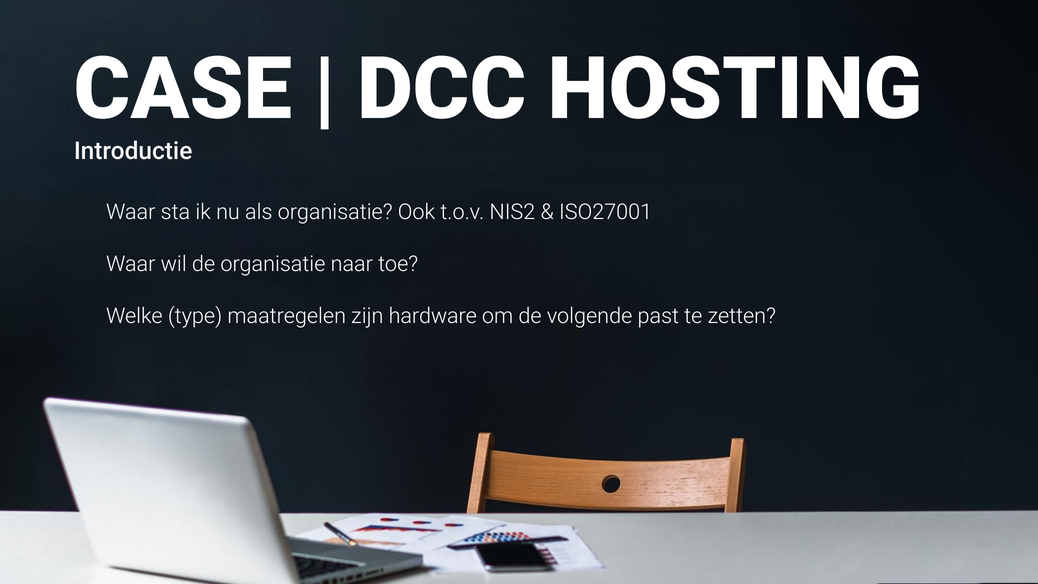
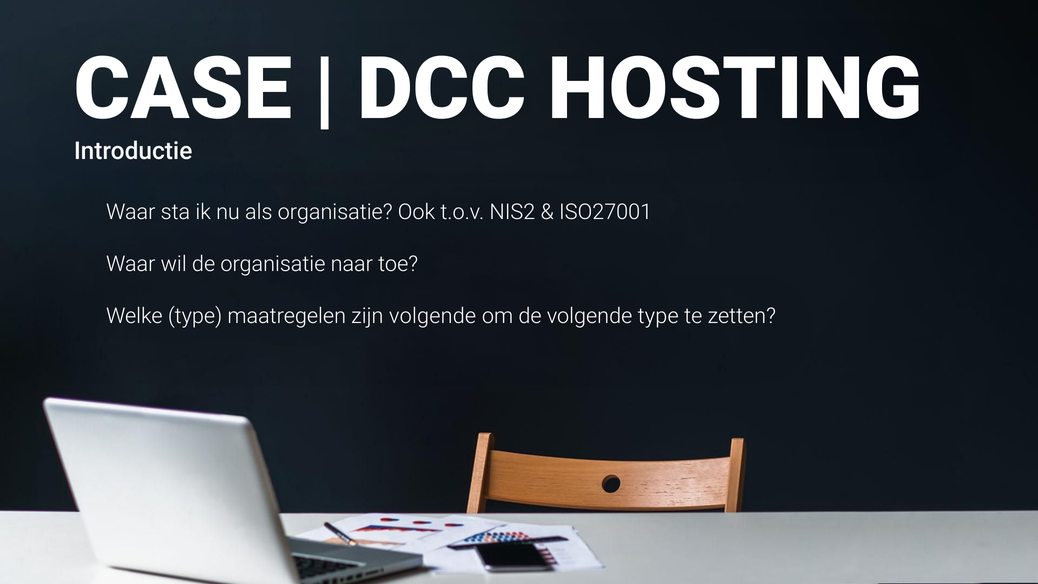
zijn hardware: hardware -> volgende
volgende past: past -> type
